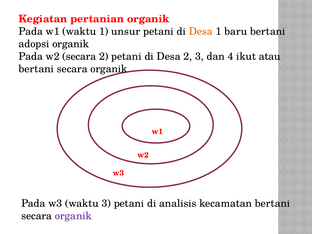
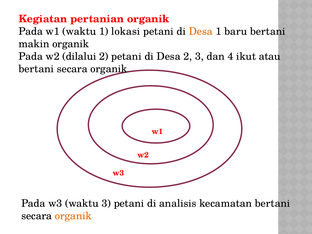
unsur: unsur -> lokasi
adopsi: adopsi -> makin
w2 secara: secara -> dilalui
organik at (73, 216) colour: purple -> orange
